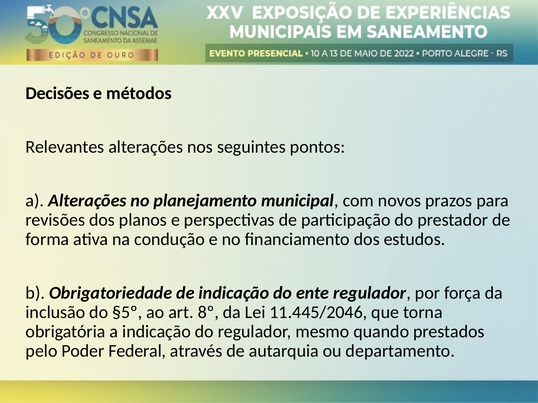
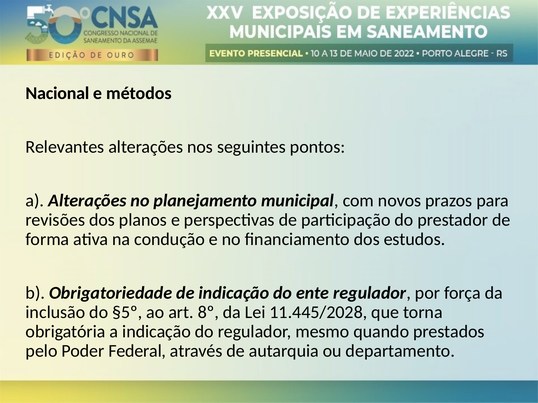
Decisões: Decisões -> Nacional
11.445/2046: 11.445/2046 -> 11.445/2028
